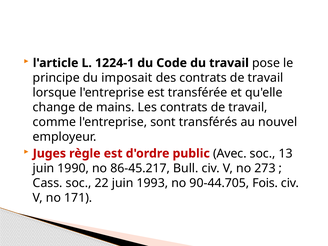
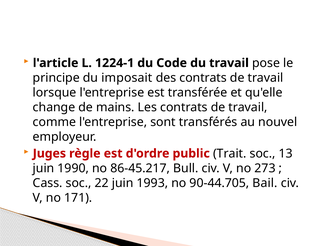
Avec: Avec -> Trait
Fois: Fois -> Bail
